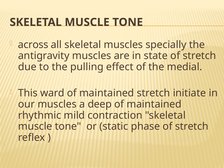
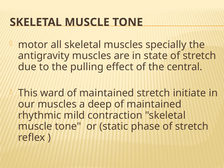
across: across -> motor
medial: medial -> central
